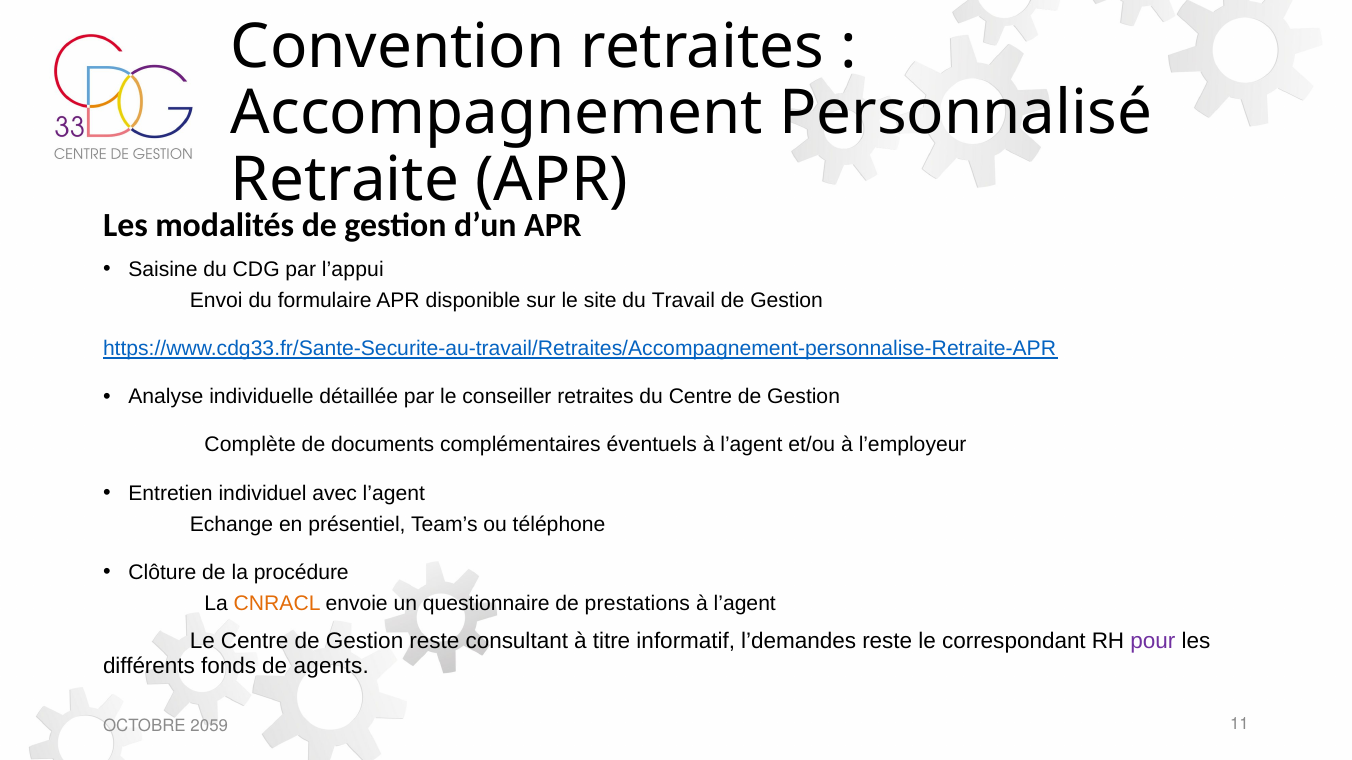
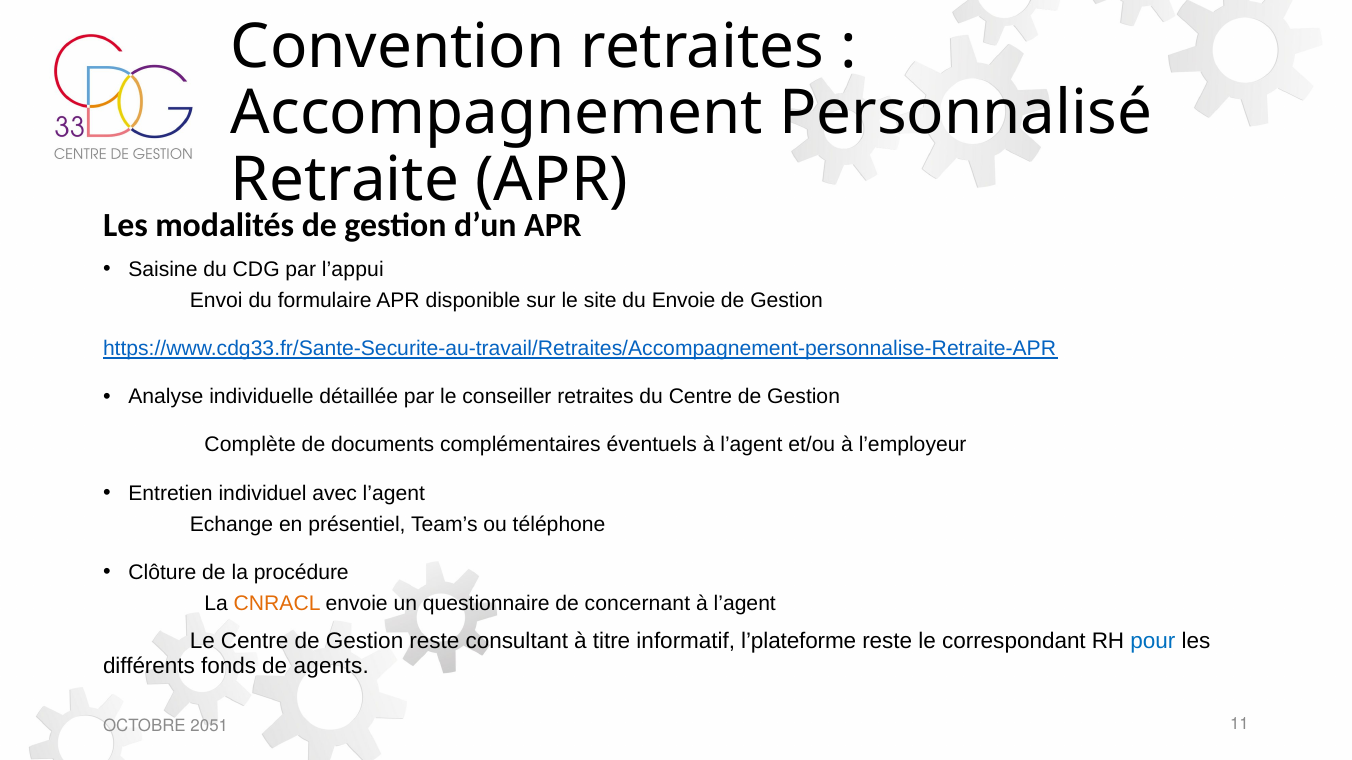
du Travail: Travail -> Envoie
prestations: prestations -> concernant
l’demandes: l’demandes -> l’plateforme
pour colour: purple -> blue
2059: 2059 -> 2051
